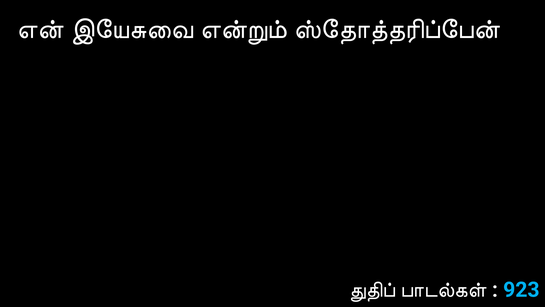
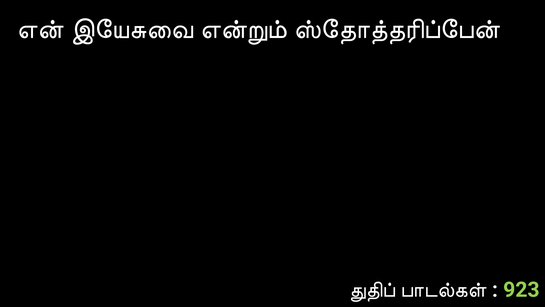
923 colour: light blue -> light green
